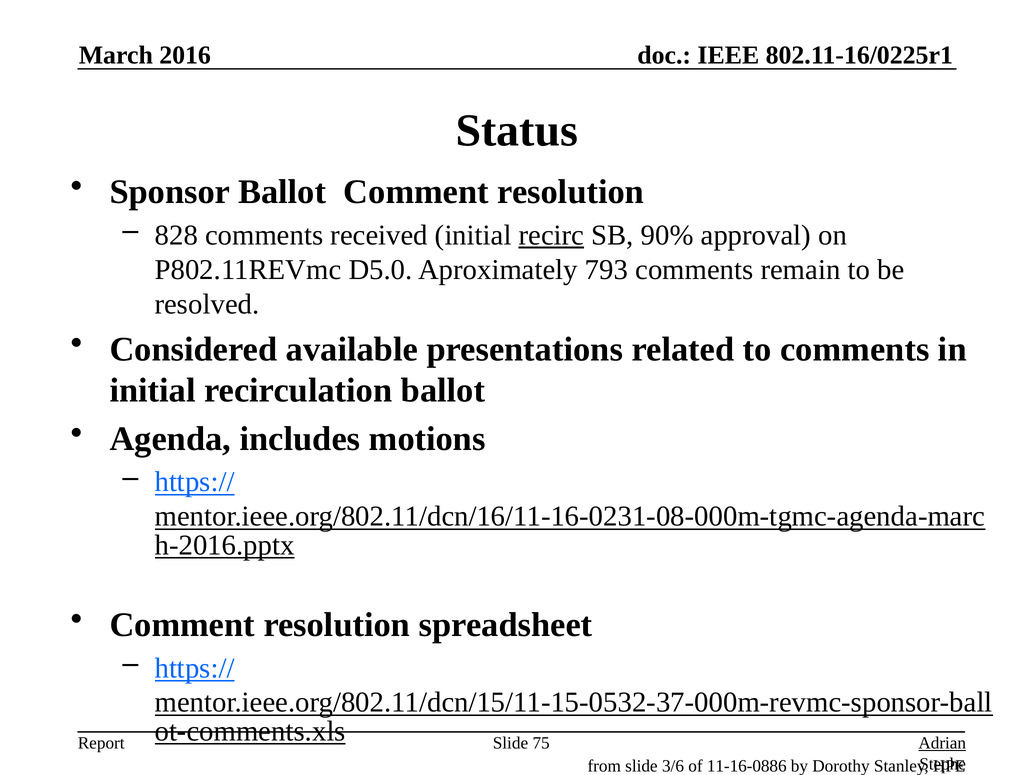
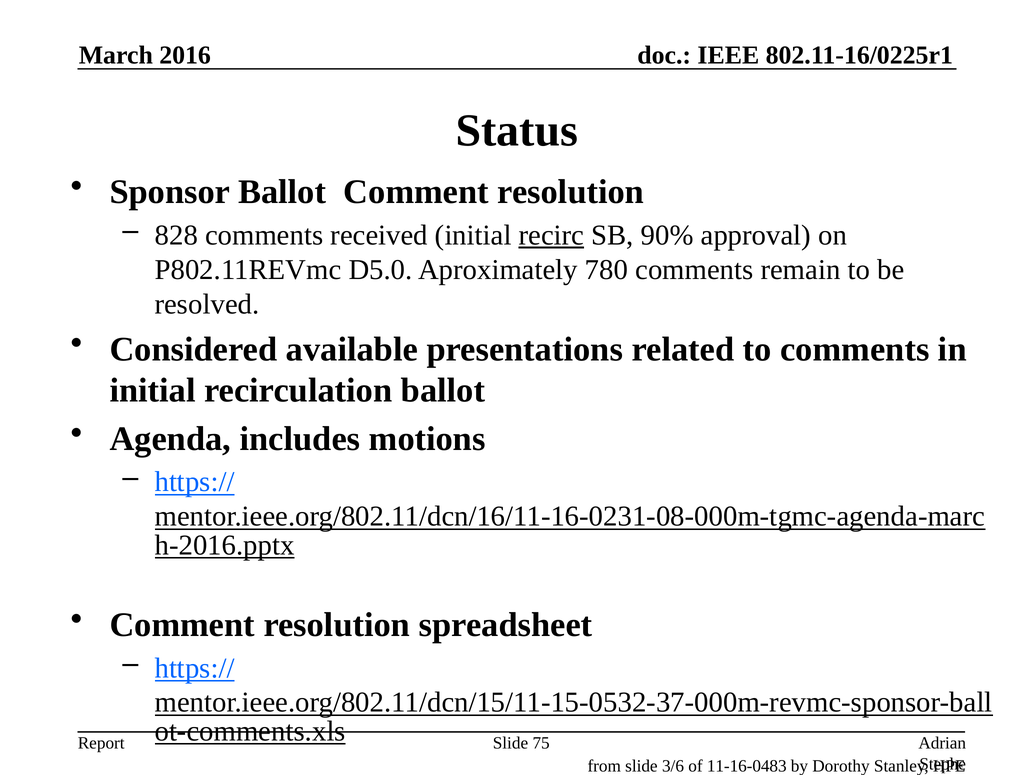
793: 793 -> 780
Adrian underline: present -> none
11-16-0886: 11-16-0886 -> 11-16-0483
